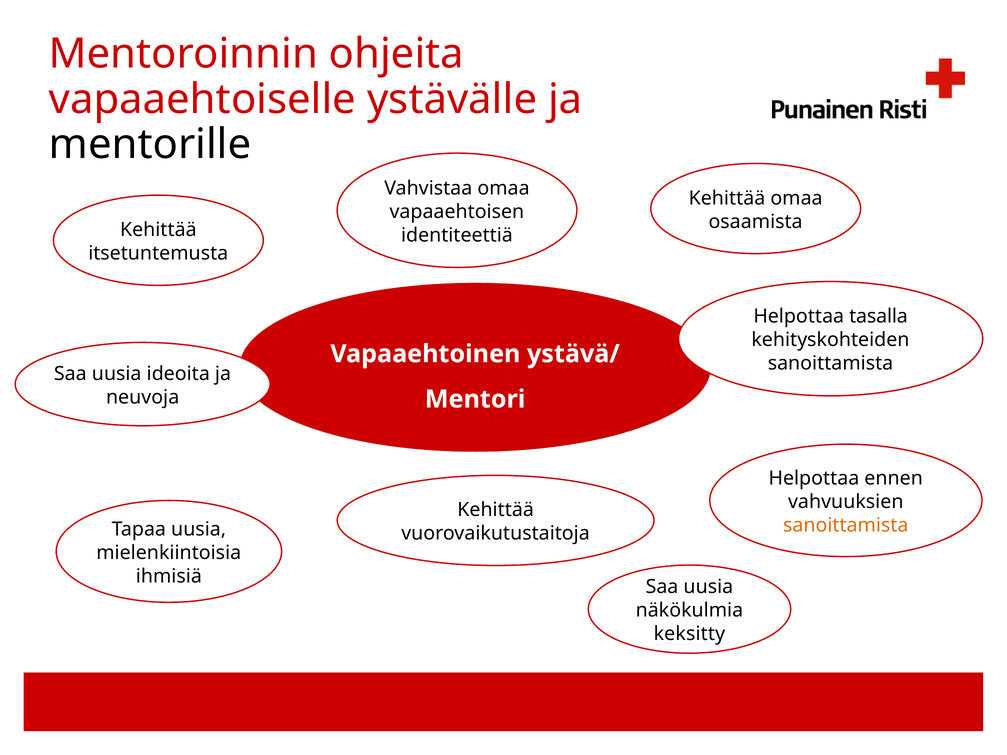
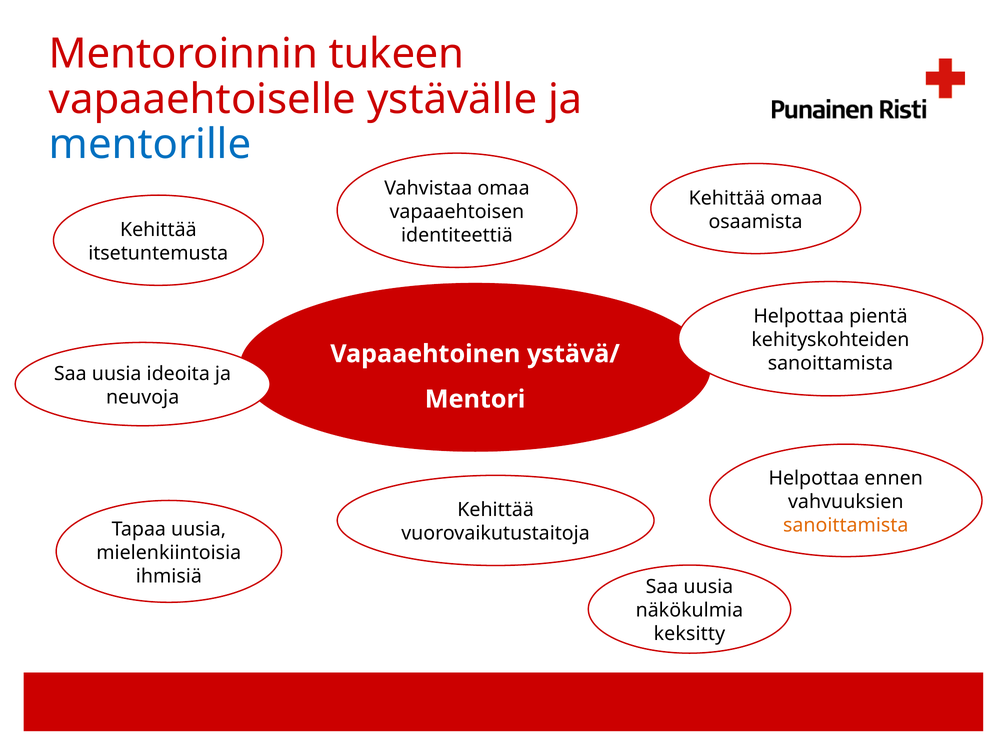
ohjeita: ohjeita -> tukeen
mentorille colour: black -> blue
tasalla: tasalla -> pientä
